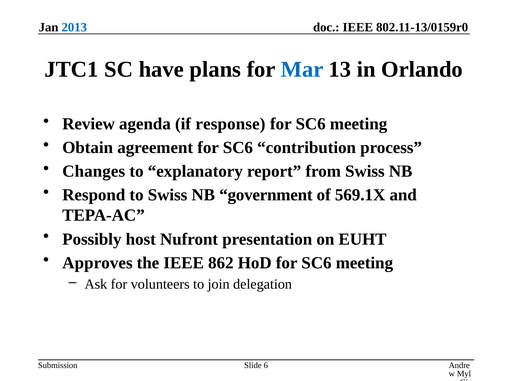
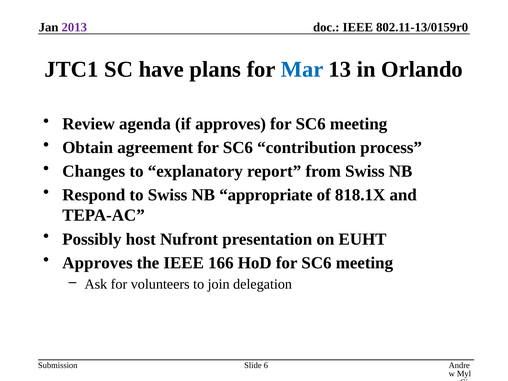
2013 colour: blue -> purple
if response: response -> approves
government: government -> appropriate
569.1X: 569.1X -> 818.1X
862: 862 -> 166
